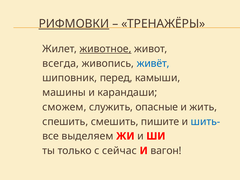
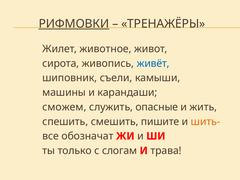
животное underline: present -> none
всегда: всегда -> сирота
перед: перед -> съели
шить- colour: blue -> orange
выделяем: выделяем -> обозначат
сейчас: сейчас -> слогам
вагон: вагон -> трава
